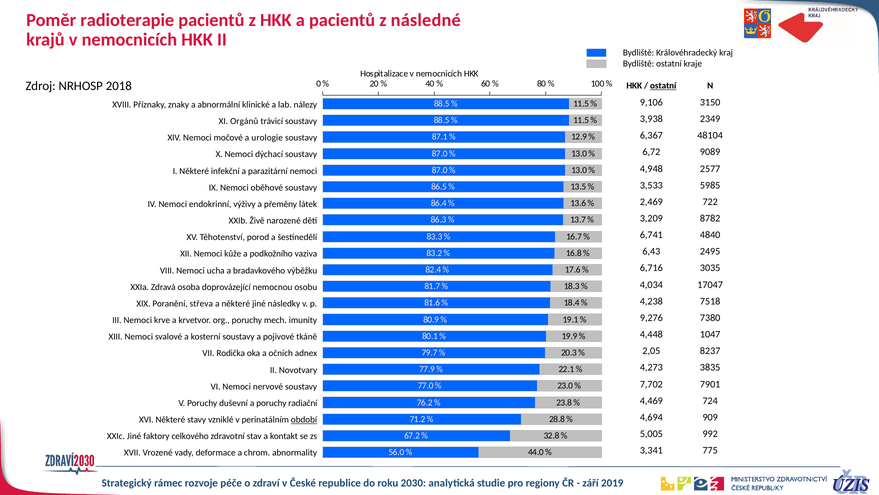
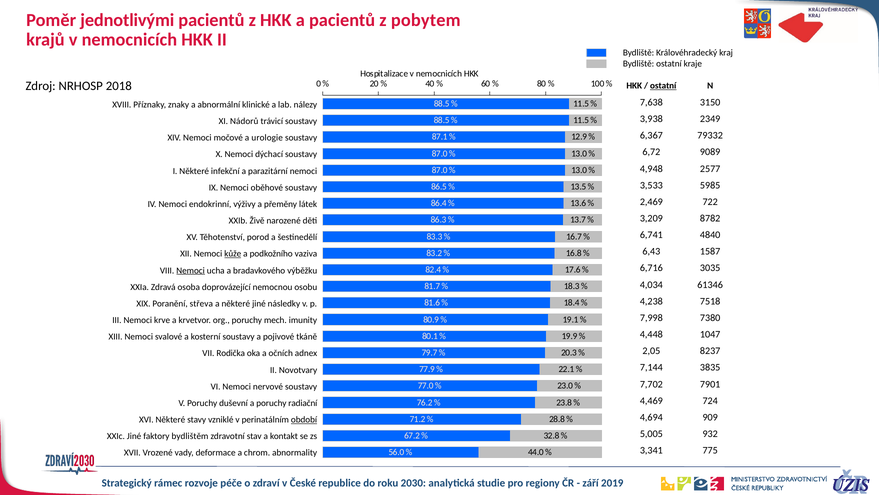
radioterapie: radioterapie -> jednotlivými
následné: následné -> pobytem
9,106: 9,106 -> 7,638
Orgánů: Orgánů -> Nádorů
48104: 48104 -> 79332
kůže underline: none -> present
2495: 2495 -> 1587
Nemoci at (191, 270) underline: none -> present
17047: 17047 -> 61346
9,276: 9,276 -> 7,998
4,273: 4,273 -> 7,144
celkového: celkového -> bydlištěm
992: 992 -> 932
